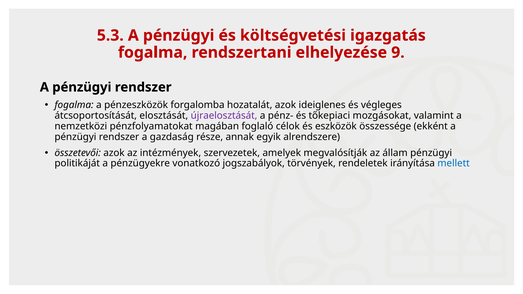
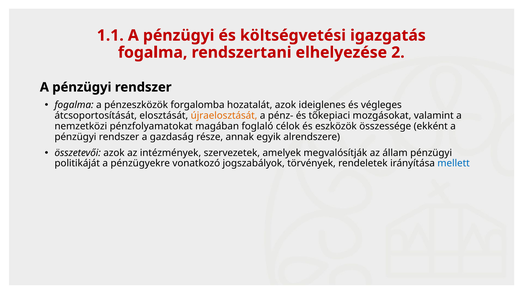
5.3: 5.3 -> 1.1
9: 9 -> 2
újraelosztását colour: purple -> orange
